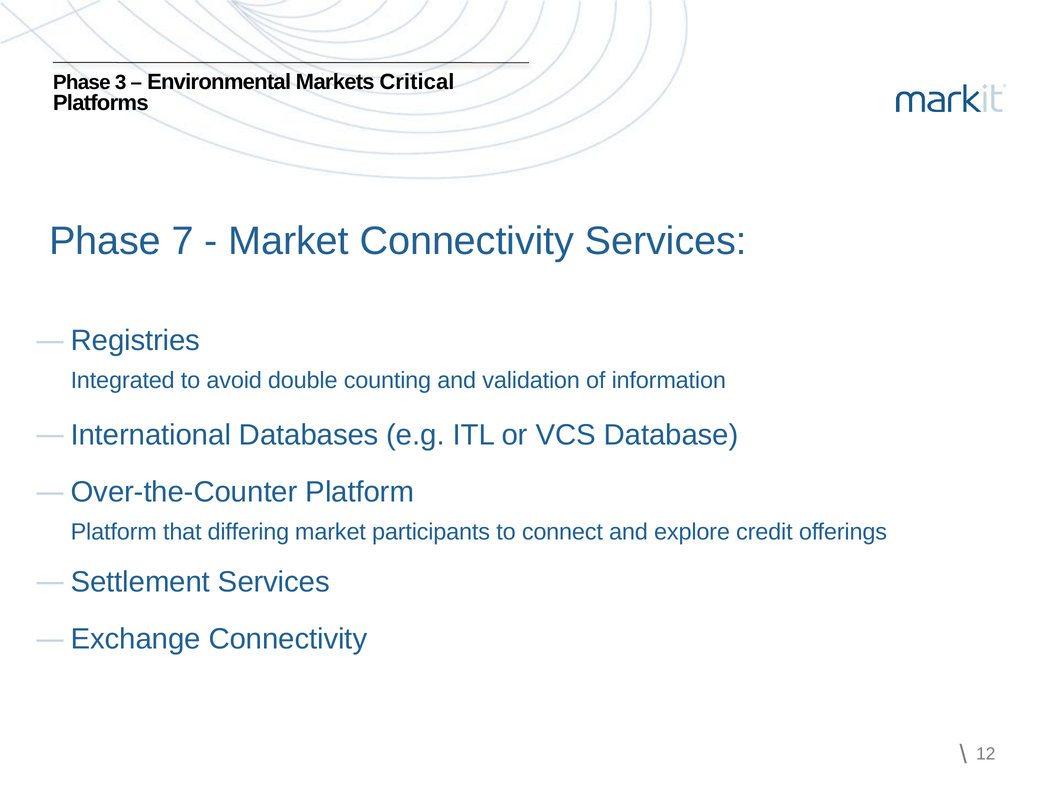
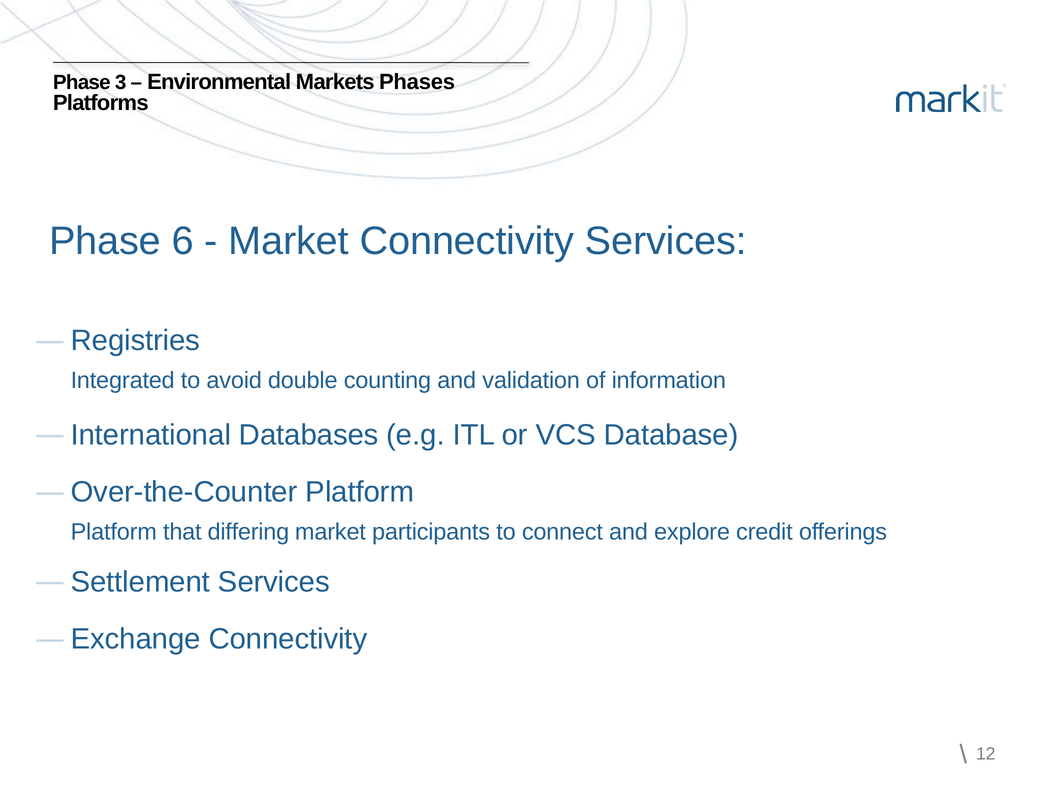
Critical: Critical -> Phases
7: 7 -> 6
